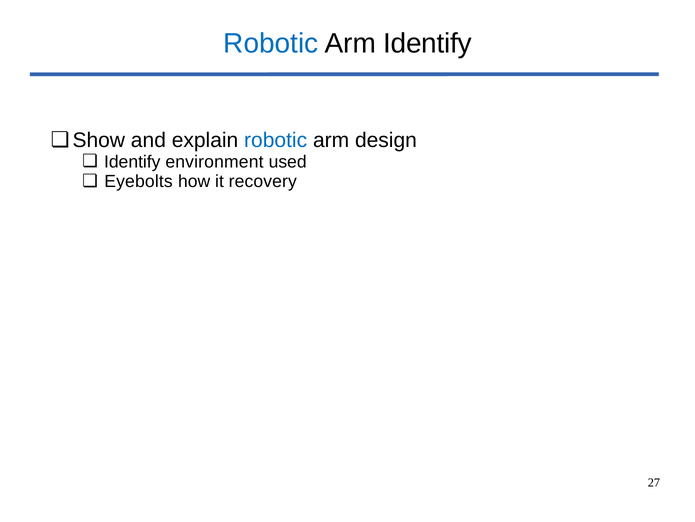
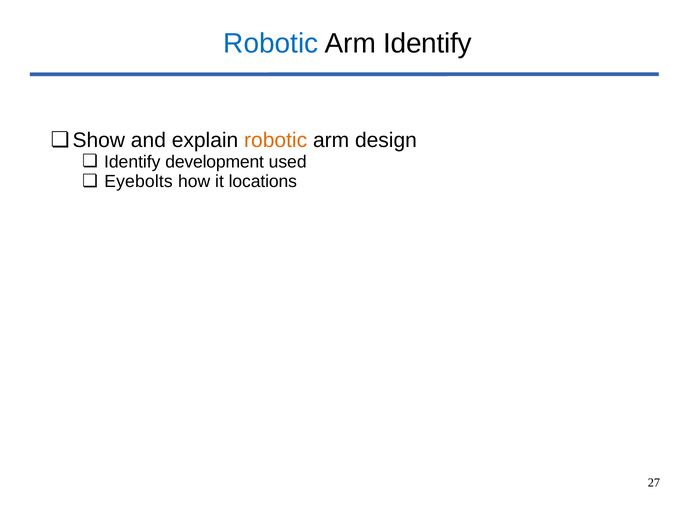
robotic at (276, 140) colour: blue -> orange
environment: environment -> development
recovery: recovery -> locations
